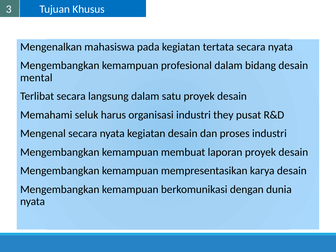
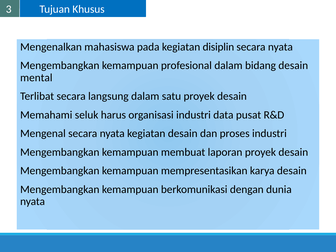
tertata: tertata -> disiplin
they: they -> data
